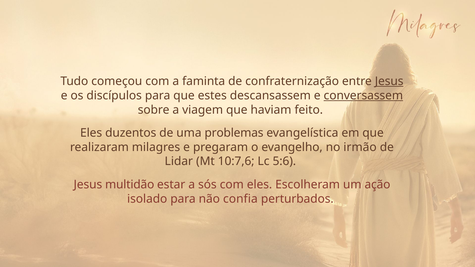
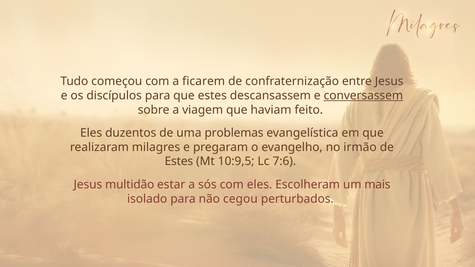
faminta: faminta -> ficarem
Jesus at (389, 81) underline: present -> none
Lidar at (179, 161): Lidar -> Estes
10:7,6: 10:7,6 -> 10:9,5
5:6: 5:6 -> 7:6
ação: ação -> mais
confia: confia -> cegou
